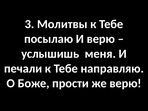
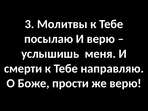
печали: печали -> смерти
